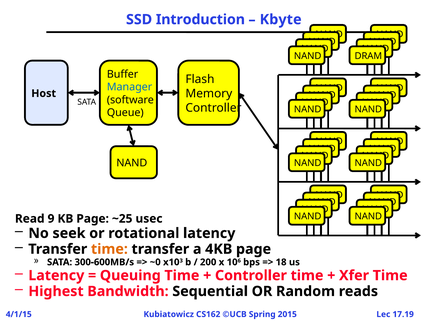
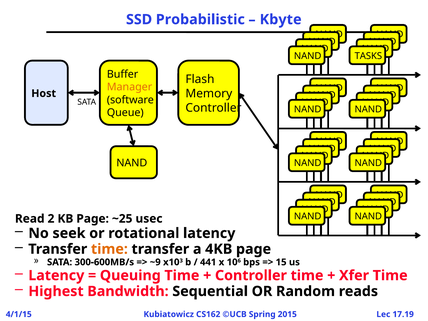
Introduction: Introduction -> Probabilistic
DRAM: DRAM -> TASKS
Manager colour: blue -> orange
9: 9 -> 2
~0: ~0 -> ~9
200: 200 -> 441
18: 18 -> 15
